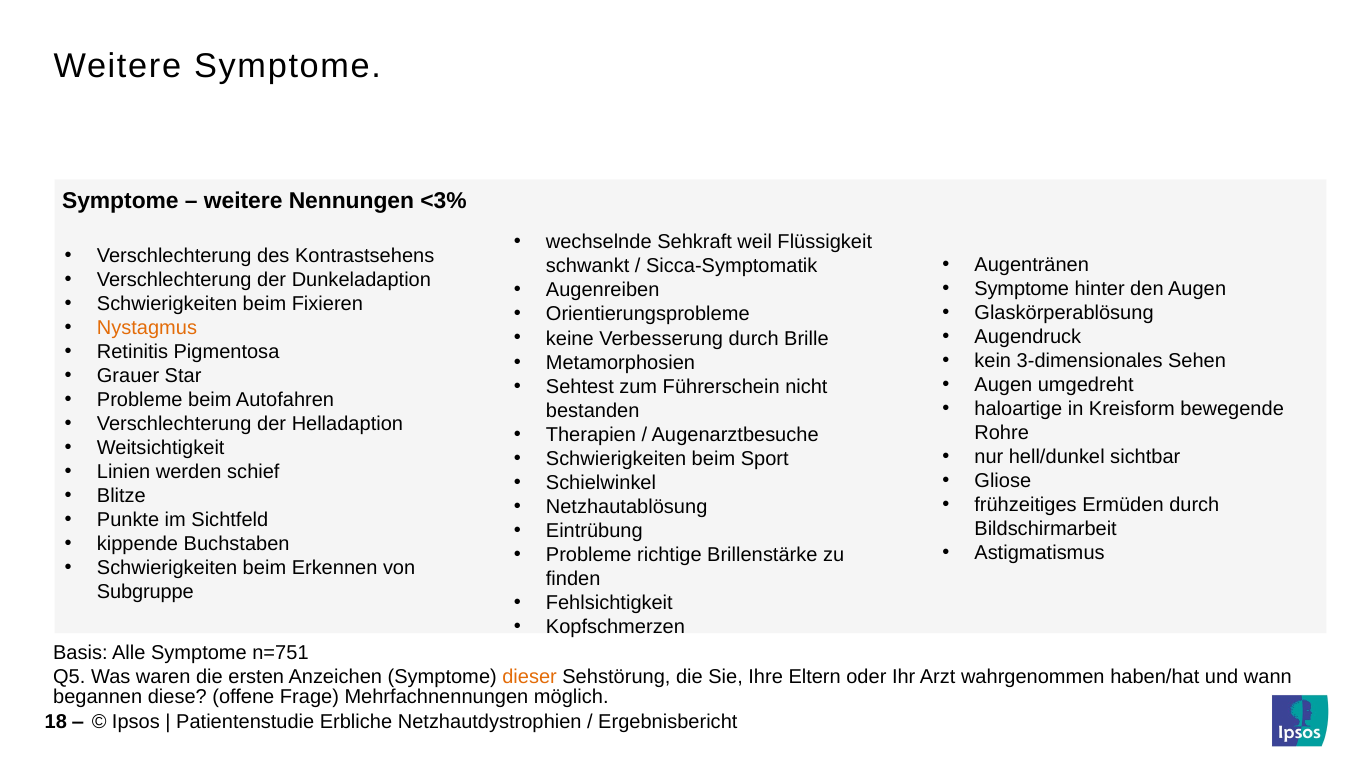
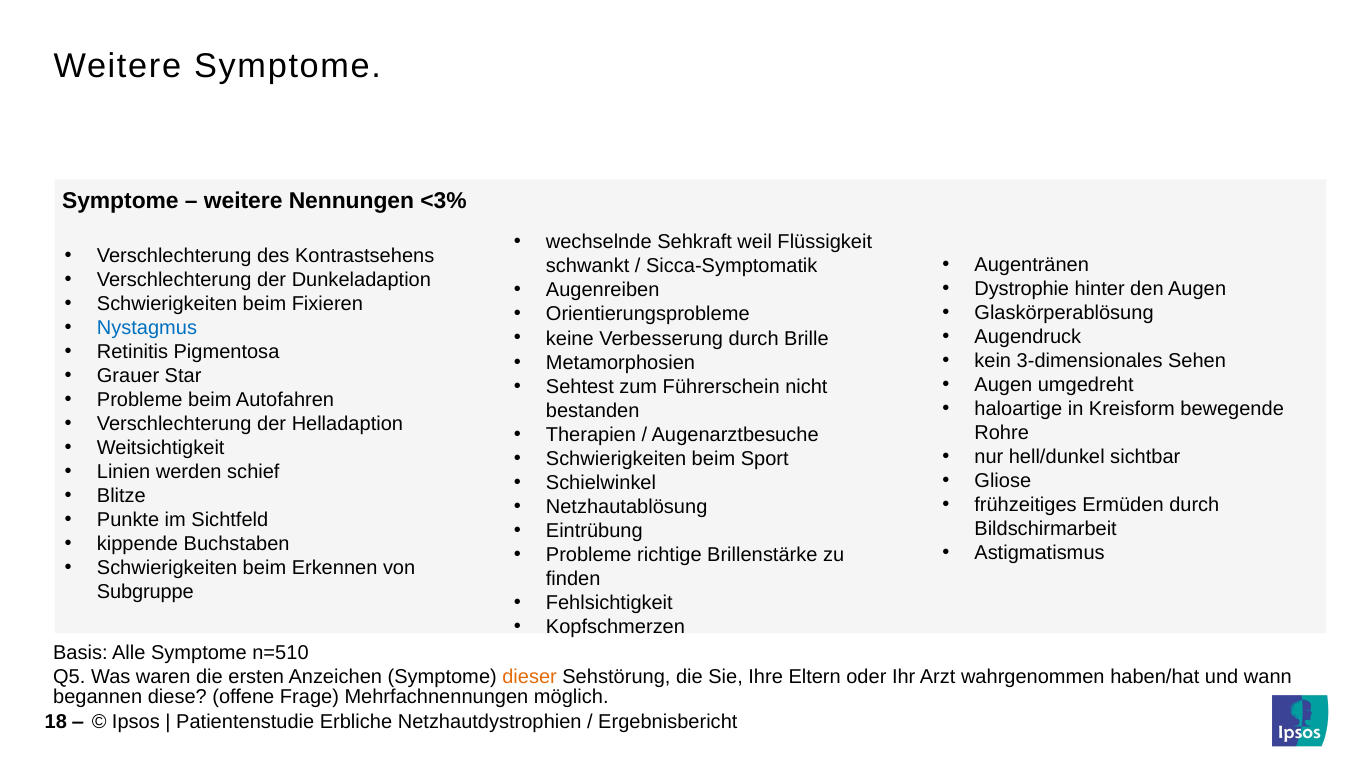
Symptome at (1022, 289): Symptome -> Dystrophie
Nystagmus colour: orange -> blue
n=751: n=751 -> n=510
